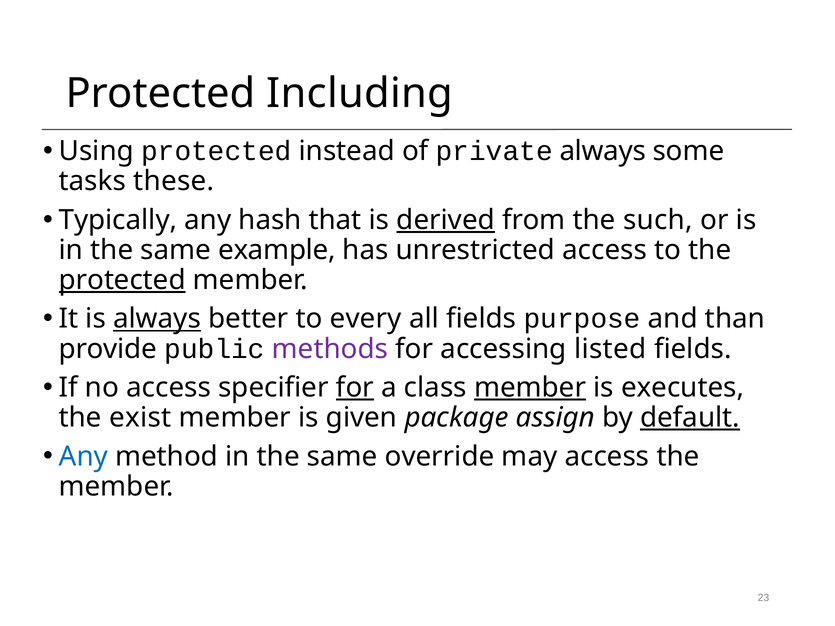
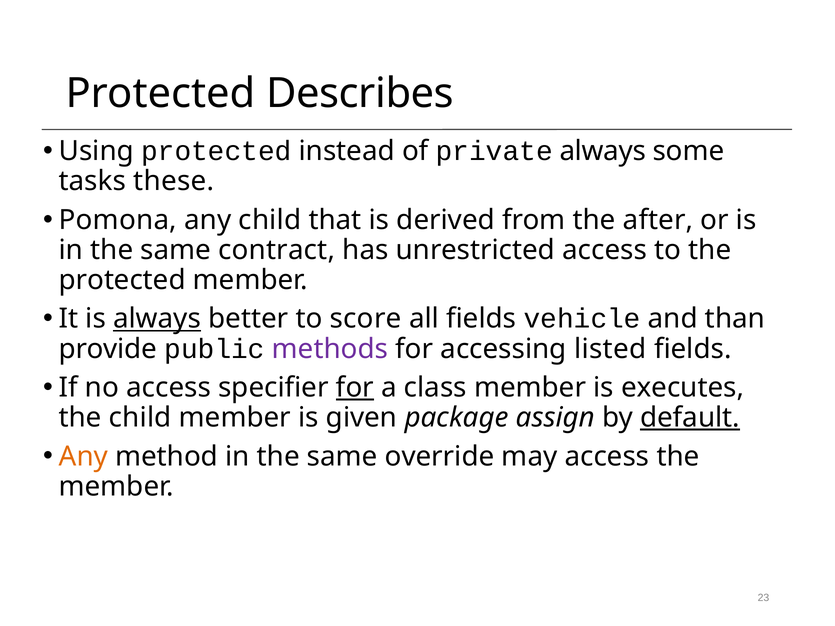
Including: Including -> Describes
Typically: Typically -> Pomona
any hash: hash -> child
derived underline: present -> none
such: such -> after
example: example -> contract
protected at (122, 280) underline: present -> none
every: every -> score
purpose: purpose -> vehicle
member at (530, 388) underline: present -> none
the exist: exist -> child
Any at (83, 457) colour: blue -> orange
